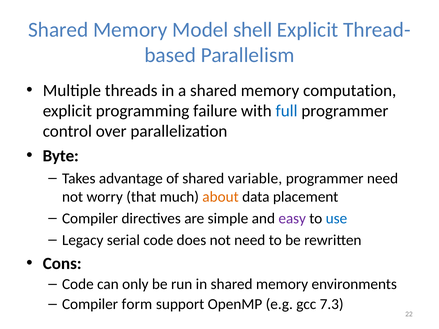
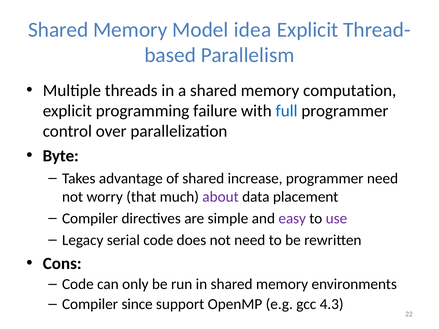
shell: shell -> idea
variable: variable -> increase
about colour: orange -> purple
use colour: blue -> purple
form: form -> since
7.3: 7.3 -> 4.3
